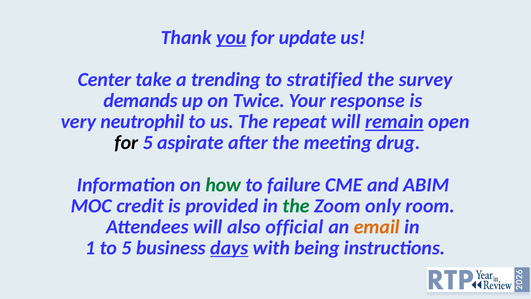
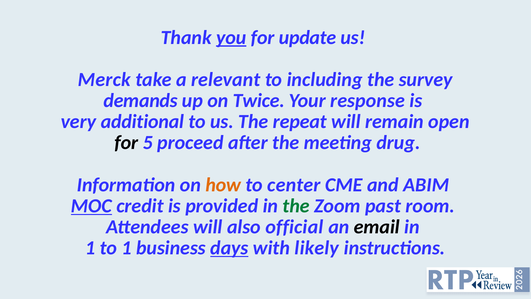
Center: Center -> Merck
trending: trending -> relevant
stratified: stratified -> including
neutrophil: neutrophil -> additional
remain underline: present -> none
aspirate: aspirate -> proceed
how colour: green -> orange
failure: failure -> center
MOC underline: none -> present
only: only -> past
email colour: orange -> black
to 5: 5 -> 1
being: being -> likely
